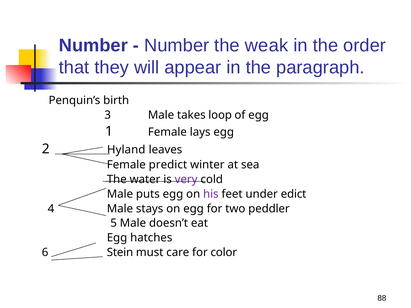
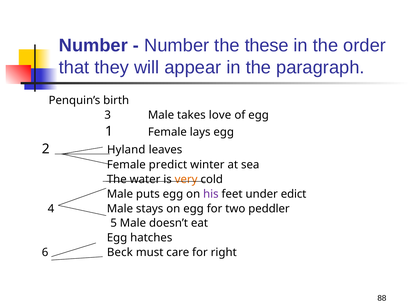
weak: weak -> these
loop: loop -> love
very colour: purple -> orange
Stein: Stein -> Beck
color: color -> right
